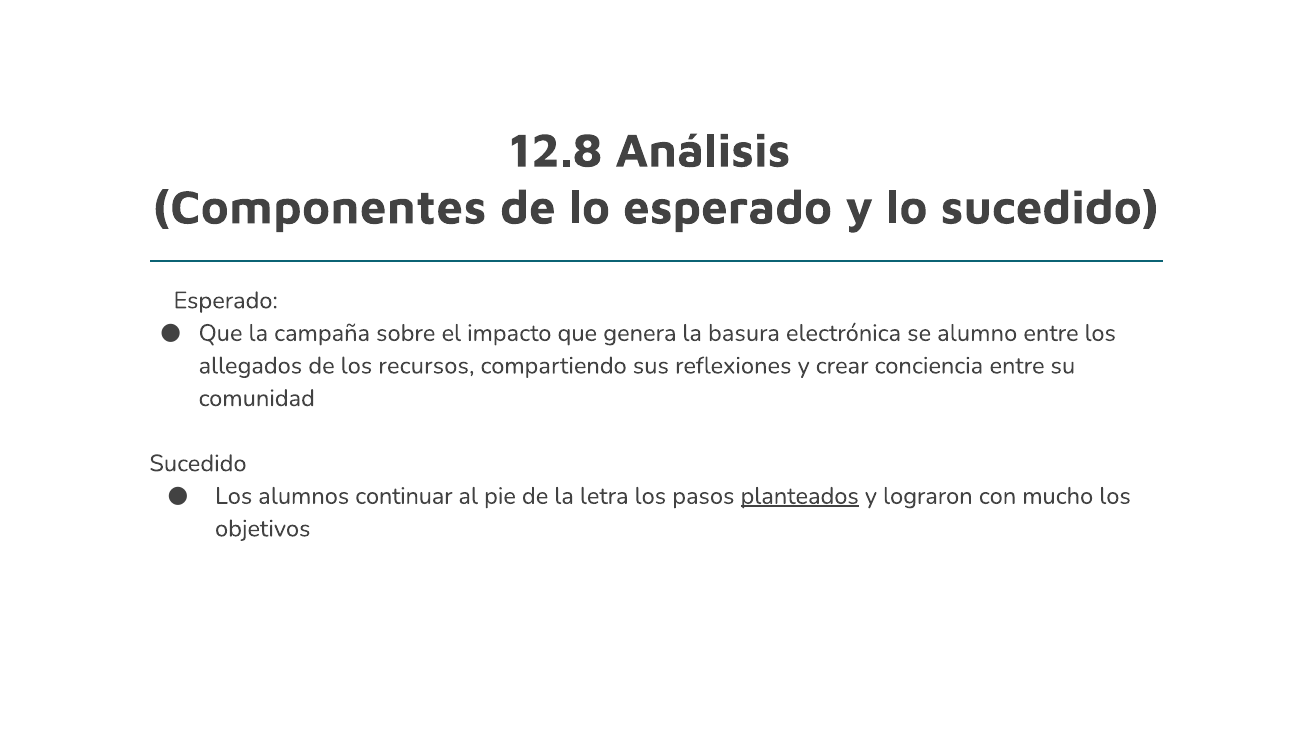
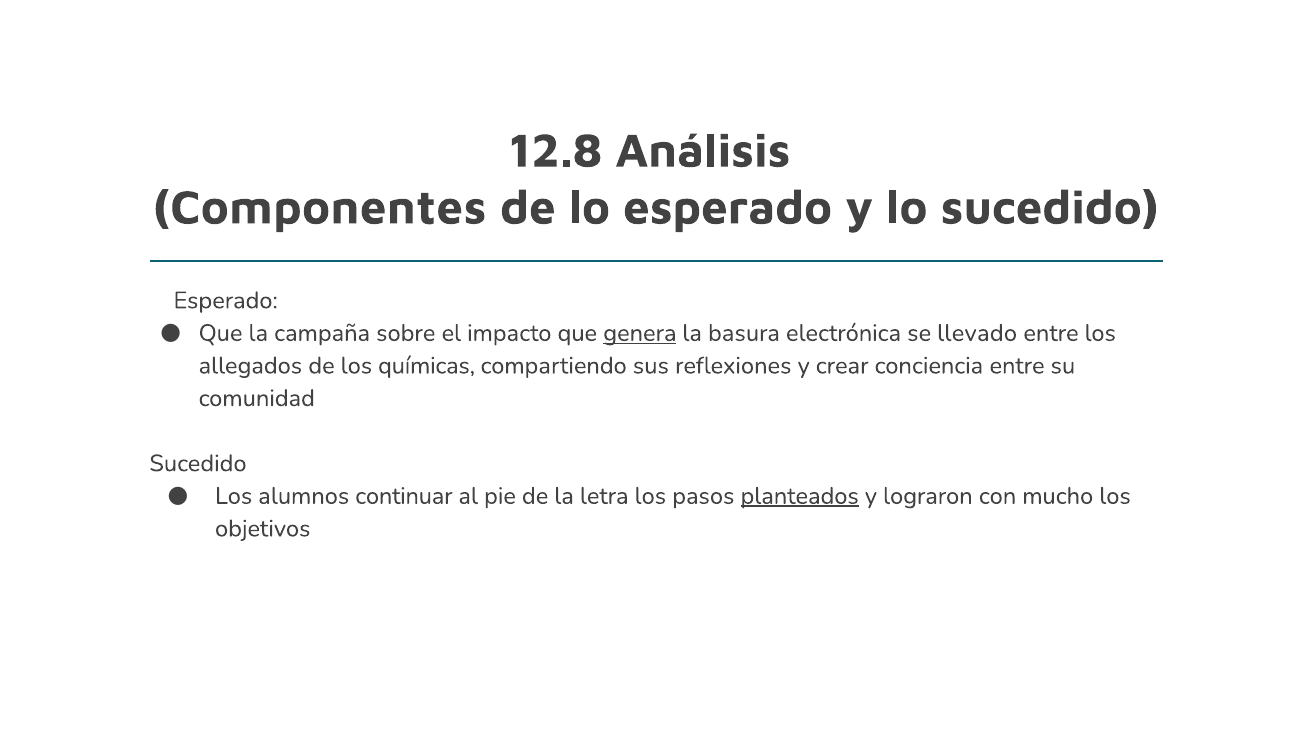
genera underline: none -> present
alumno: alumno -> llevado
recursos: recursos -> químicas
